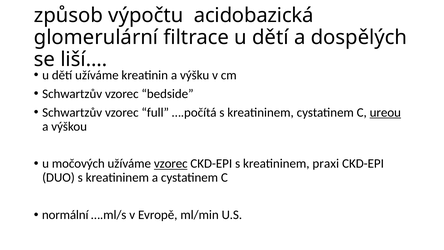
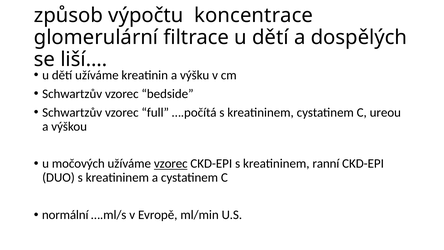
acidobazická: acidobazická -> koncentrace
ureou underline: present -> none
praxi: praxi -> ranní
